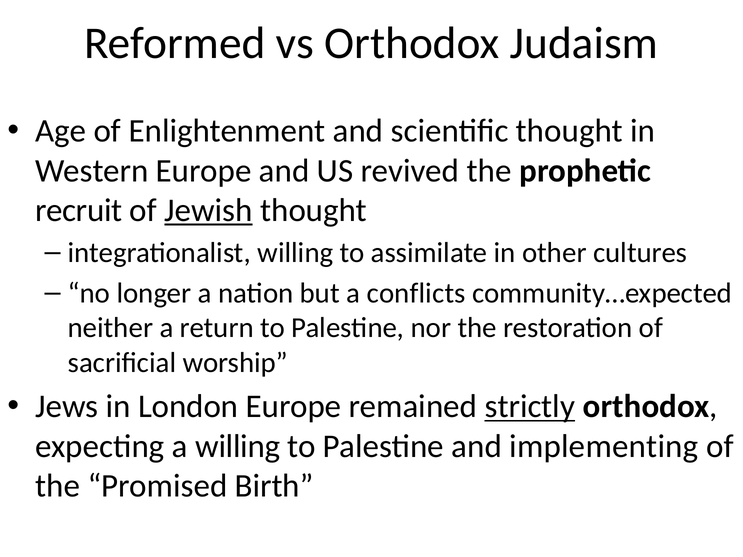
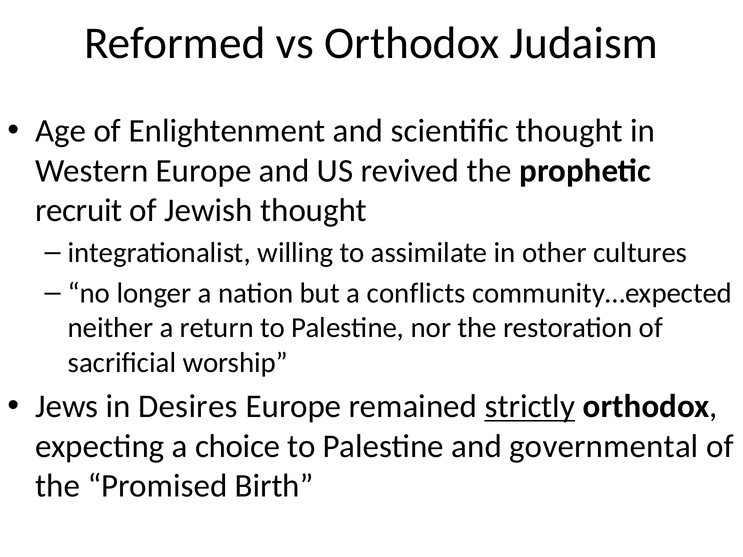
Jewish underline: present -> none
London: London -> Desires
a willing: willing -> choice
implementing: implementing -> governmental
